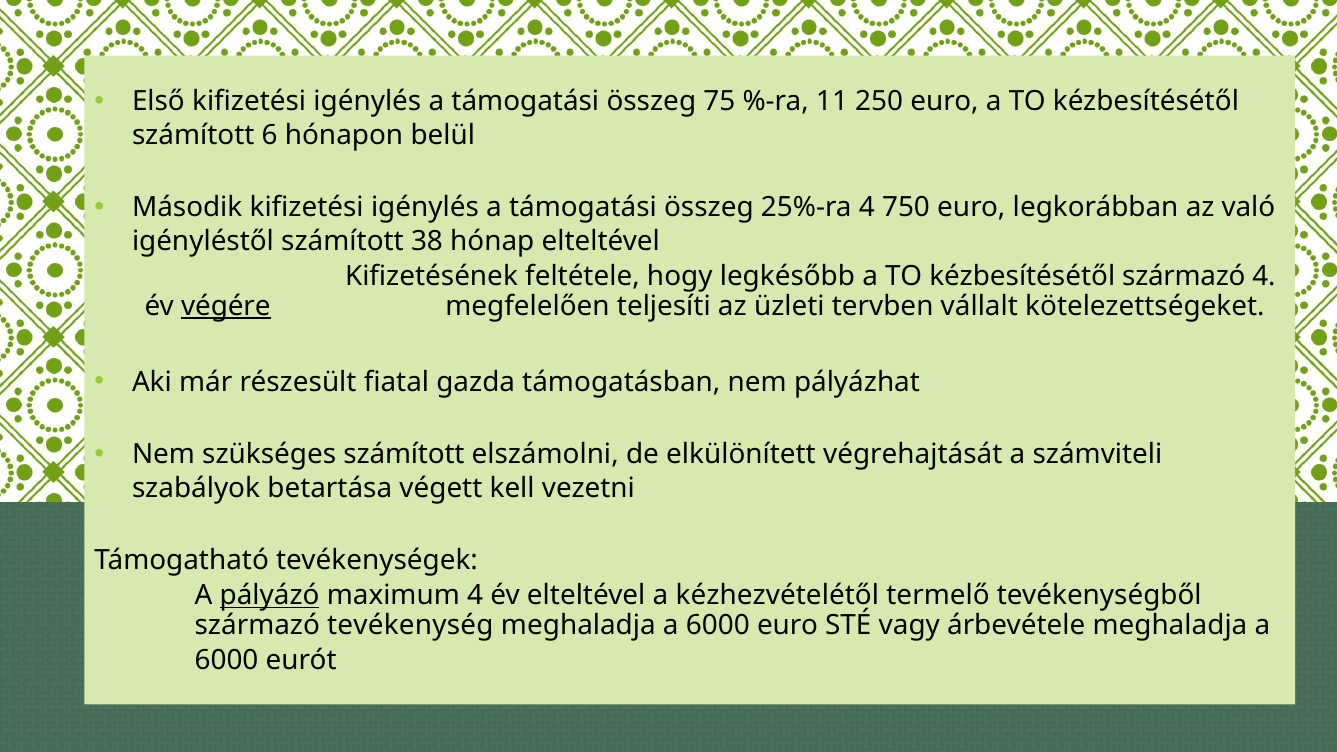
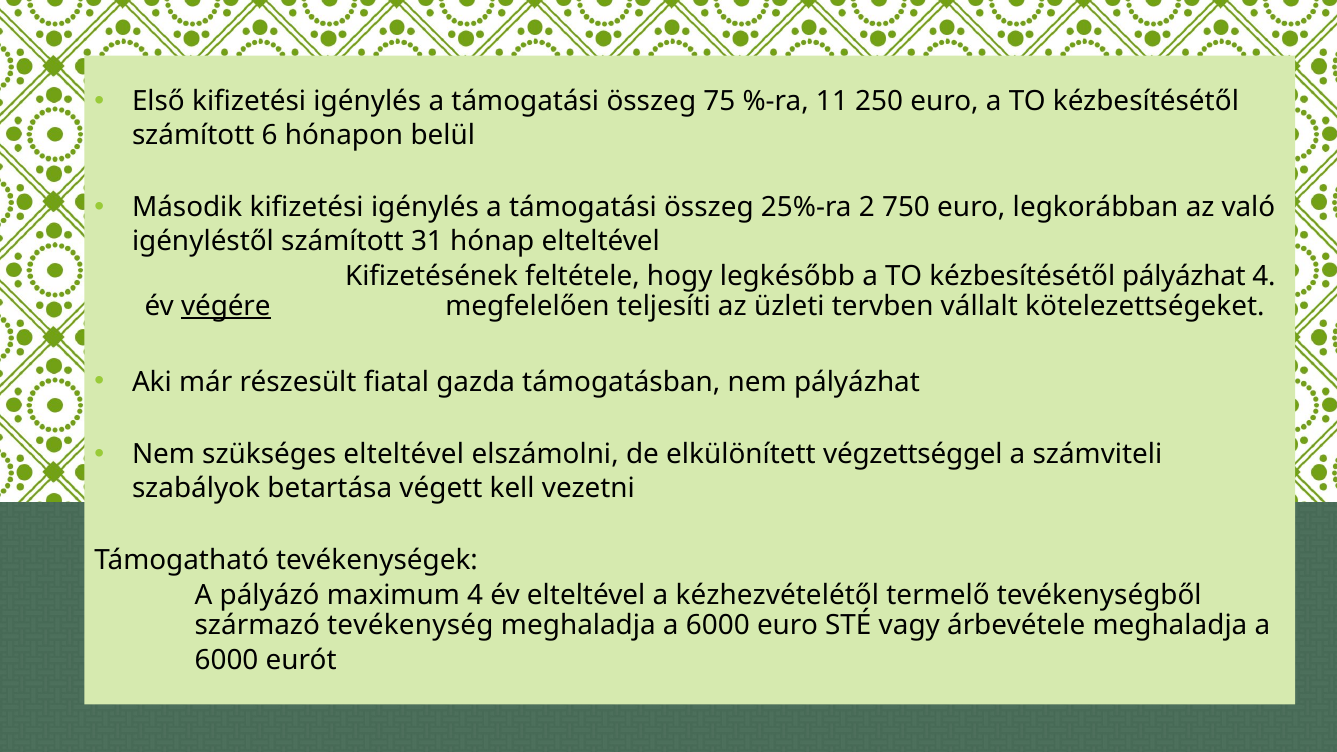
25%-ra 4: 4 -> 2
38: 38 -> 31
kézbesítésétől származó: származó -> pályázhat
szükséges számított: számított -> elteltével
végrehajtását: végrehajtását -> végzettséggel
pályázó underline: present -> none
